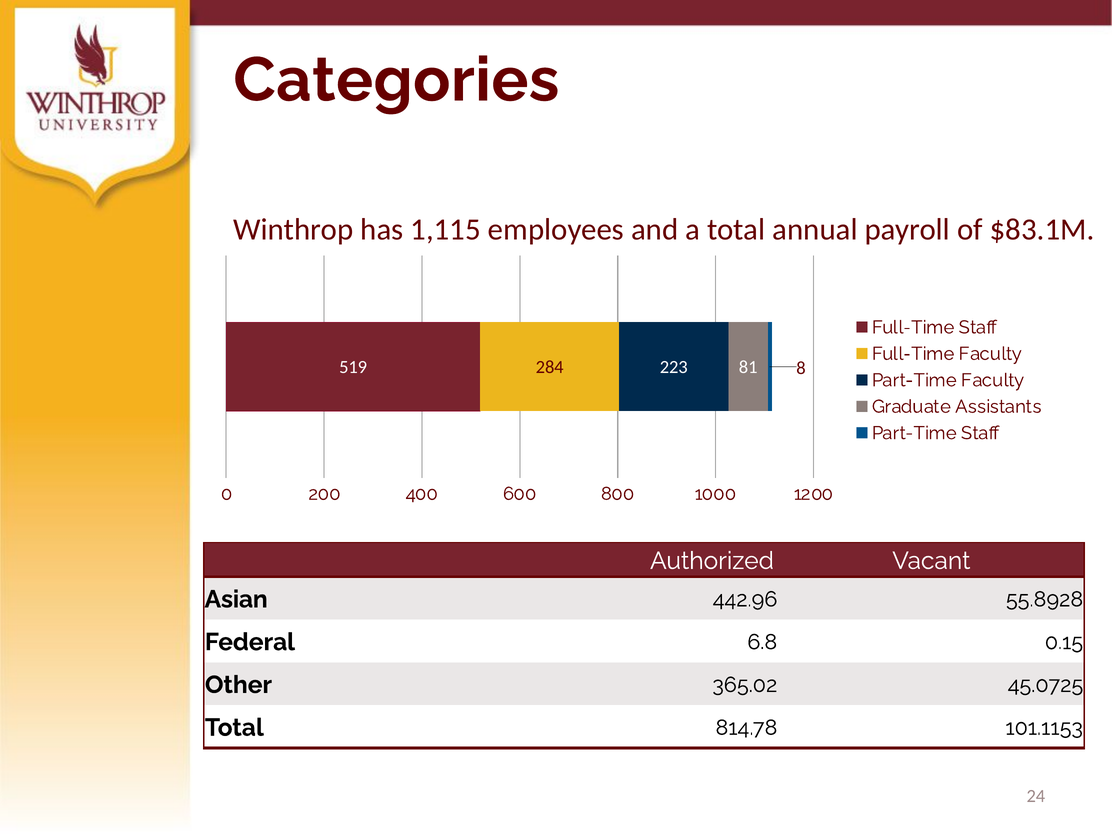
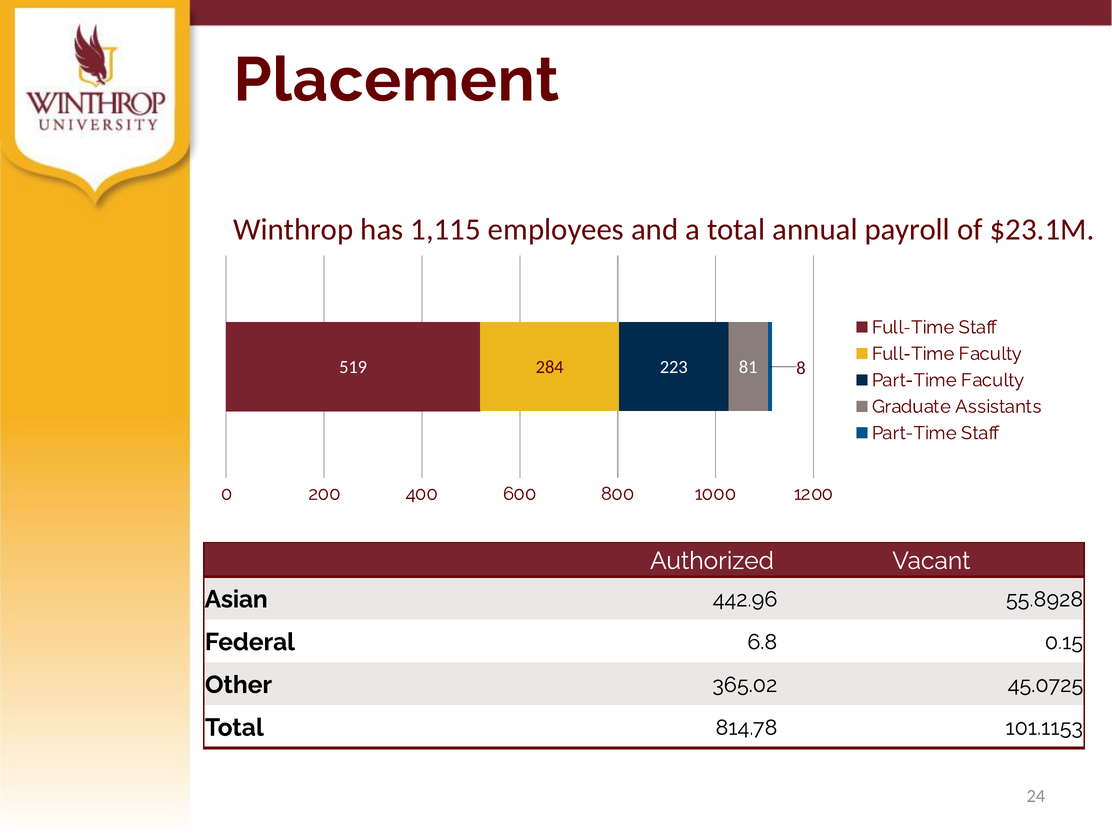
Categories: Categories -> Placement
$83.1M: $83.1M -> $23.1M
